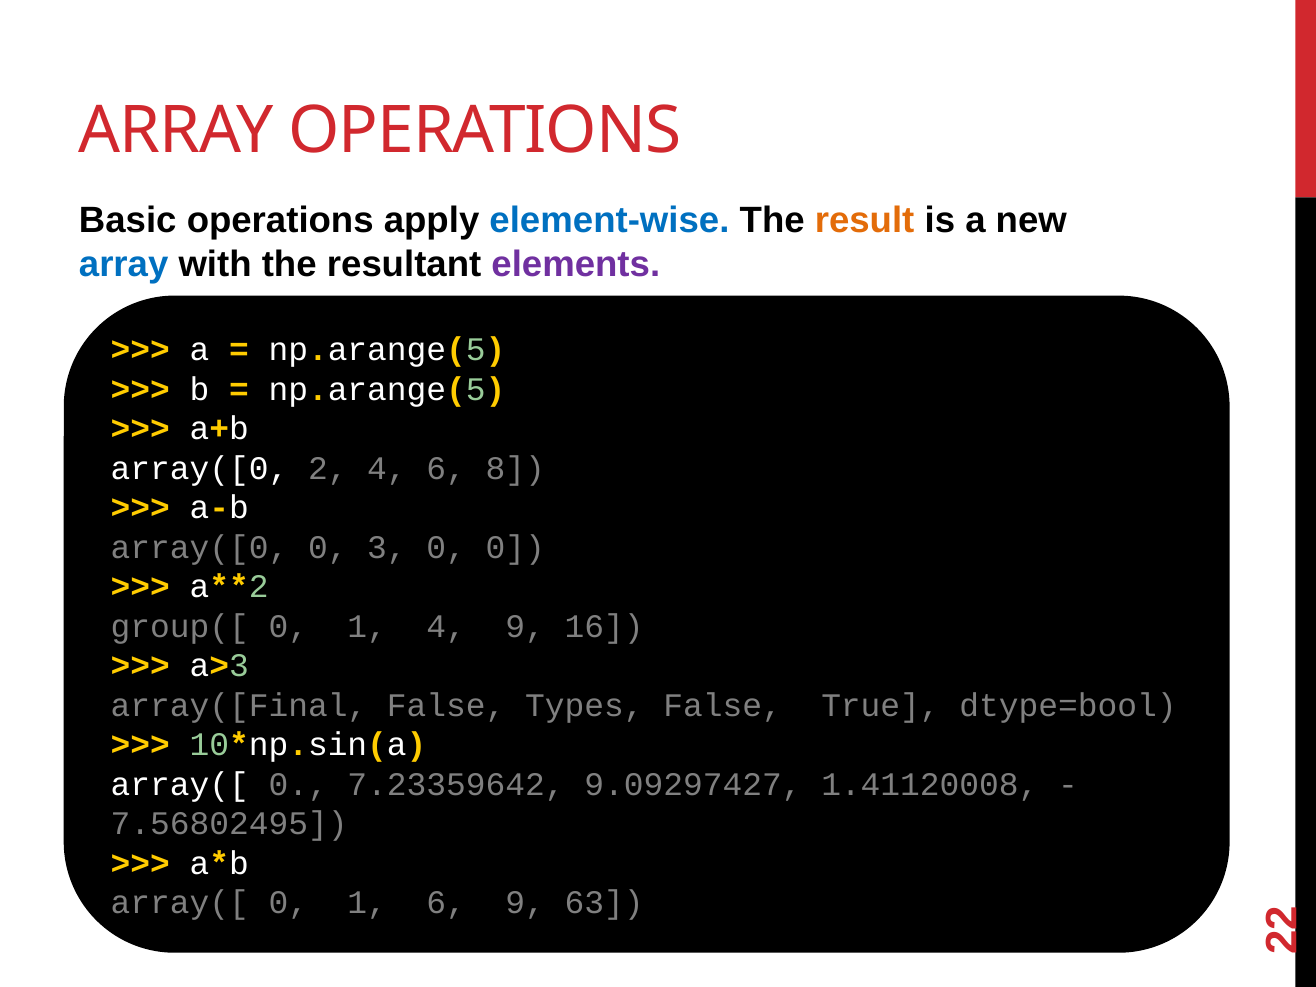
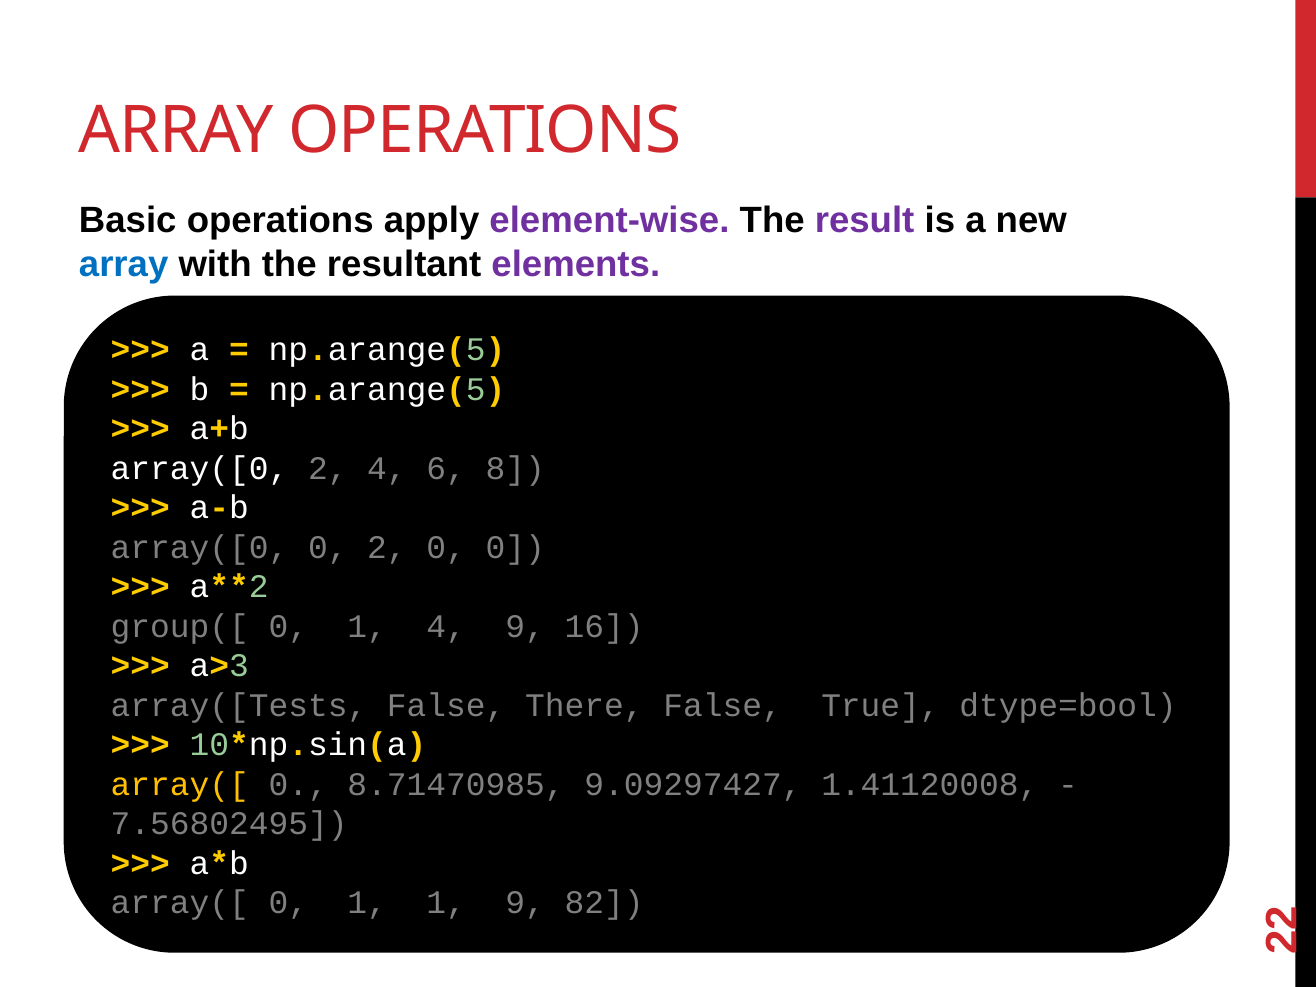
element-wise colour: blue -> purple
result colour: orange -> purple
0 3: 3 -> 2
array([Final: array([Final -> array([Tests
Types: Types -> There
array([ at (180, 784) colour: white -> yellow
7.23359642: 7.23359642 -> 8.71470985
1 6: 6 -> 1
63: 63 -> 82
